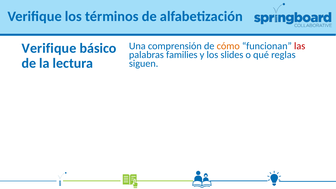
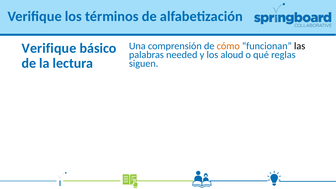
las colour: red -> black
families: families -> needed
slides: slides -> aloud
